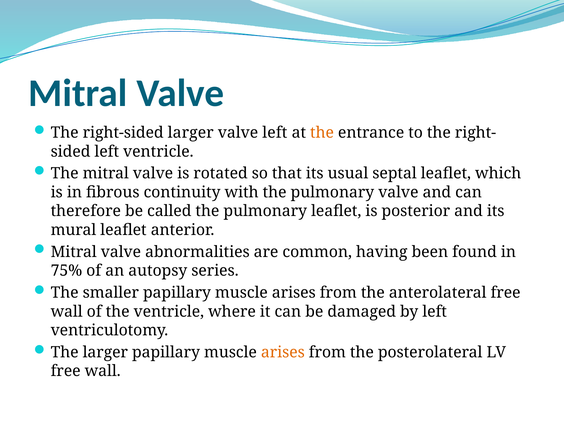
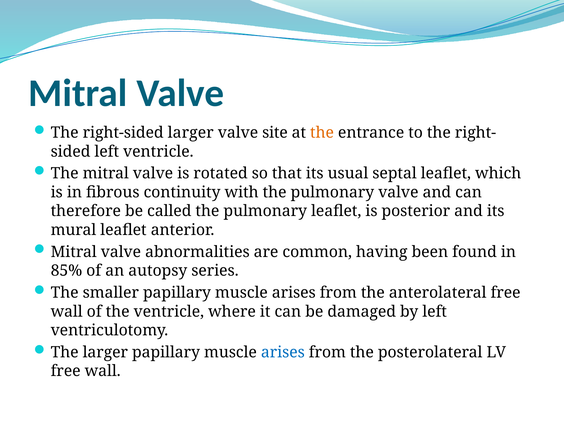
valve left: left -> site
75%: 75% -> 85%
arises at (283, 352) colour: orange -> blue
